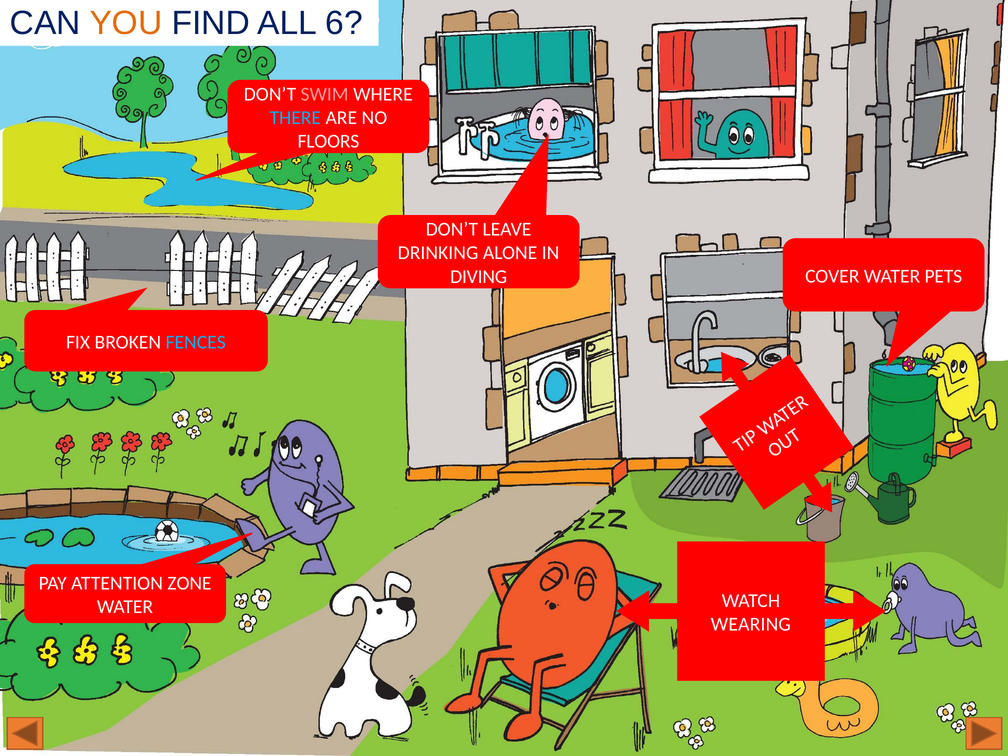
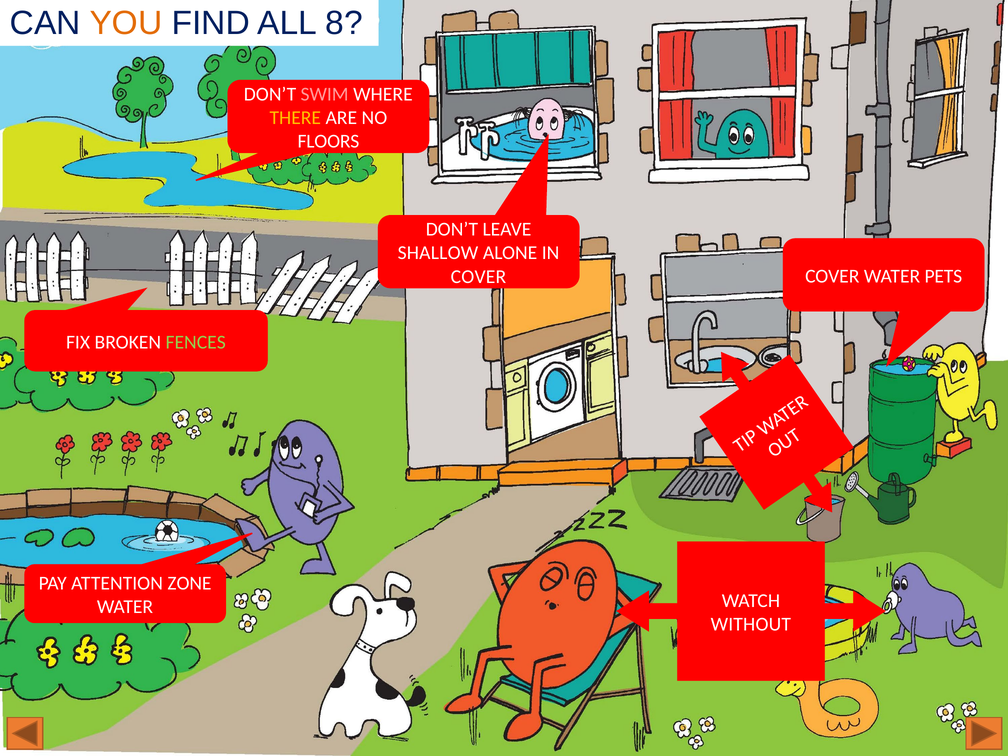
6: 6 -> 8
THERE colour: light blue -> yellow
DRINKING: DRINKING -> SHALLOW
DIVING at (479, 277): DIVING -> COVER
FENCES colour: light blue -> light green
WEARING: WEARING -> WITHOUT
